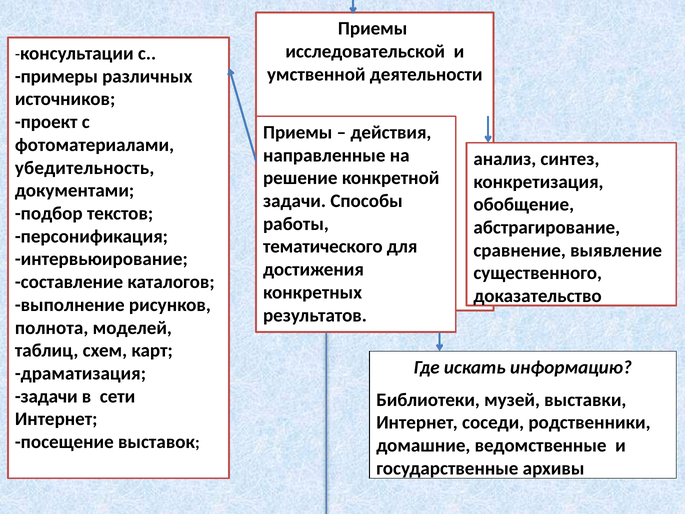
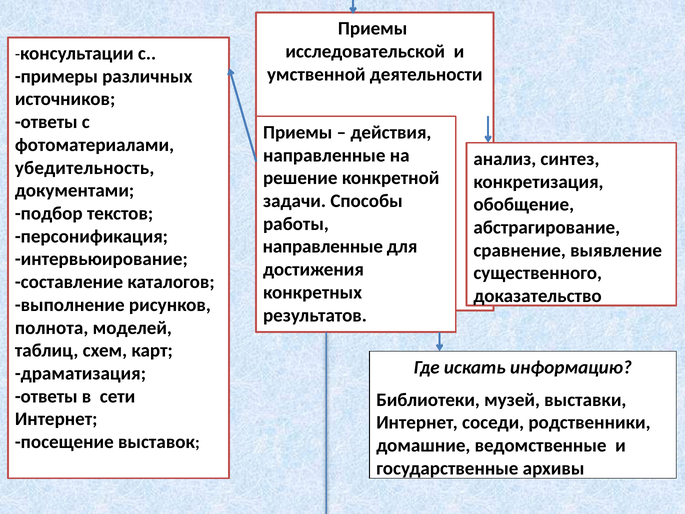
проект at (46, 122): проект -> ответы
тематического at (323, 247): тематического -> направленные
задачи at (46, 396): задачи -> ответы
